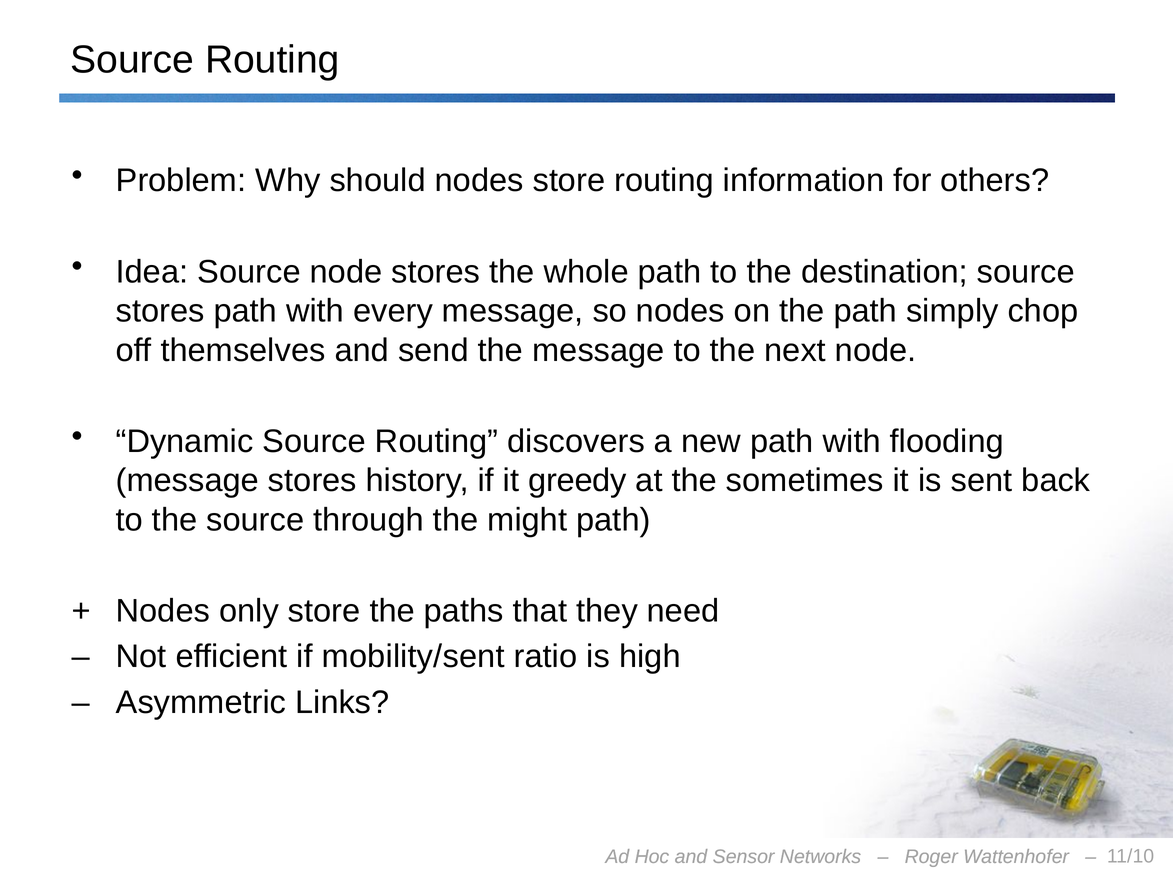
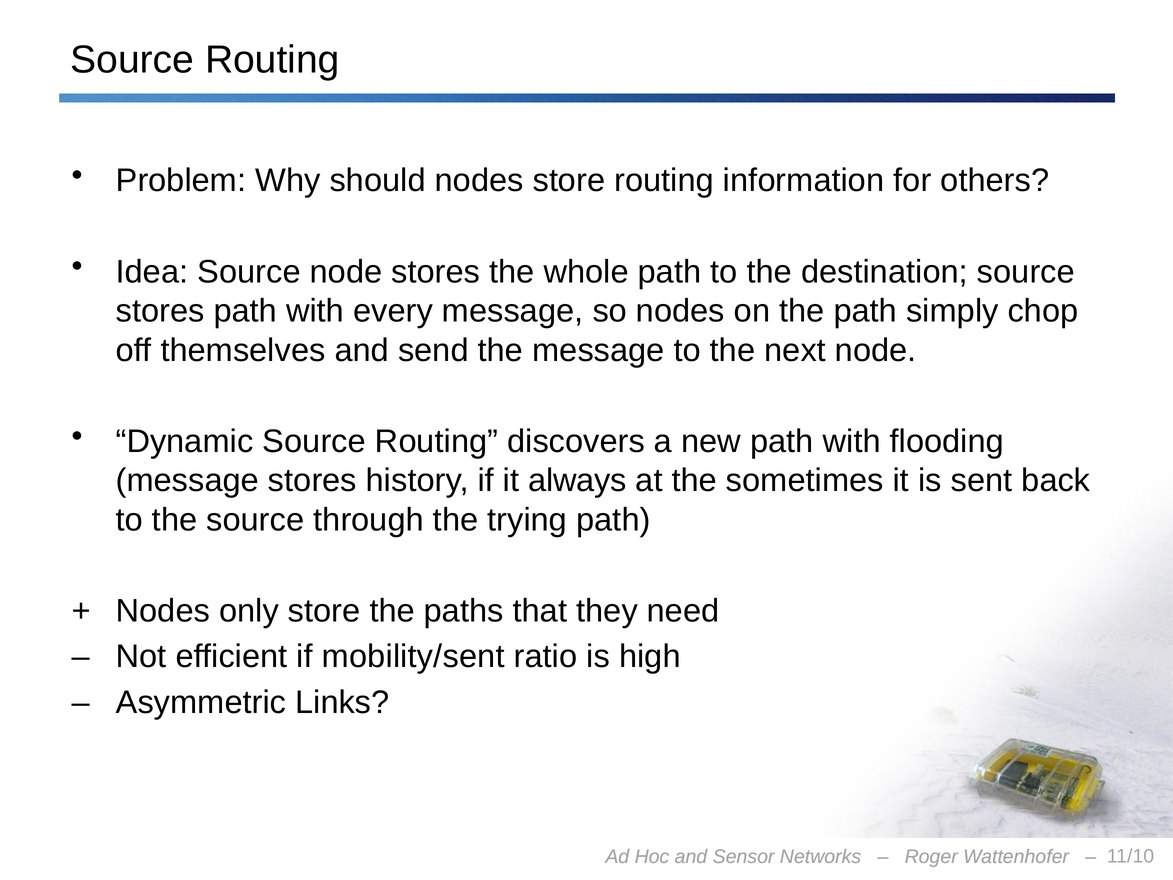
greedy: greedy -> always
might: might -> trying
